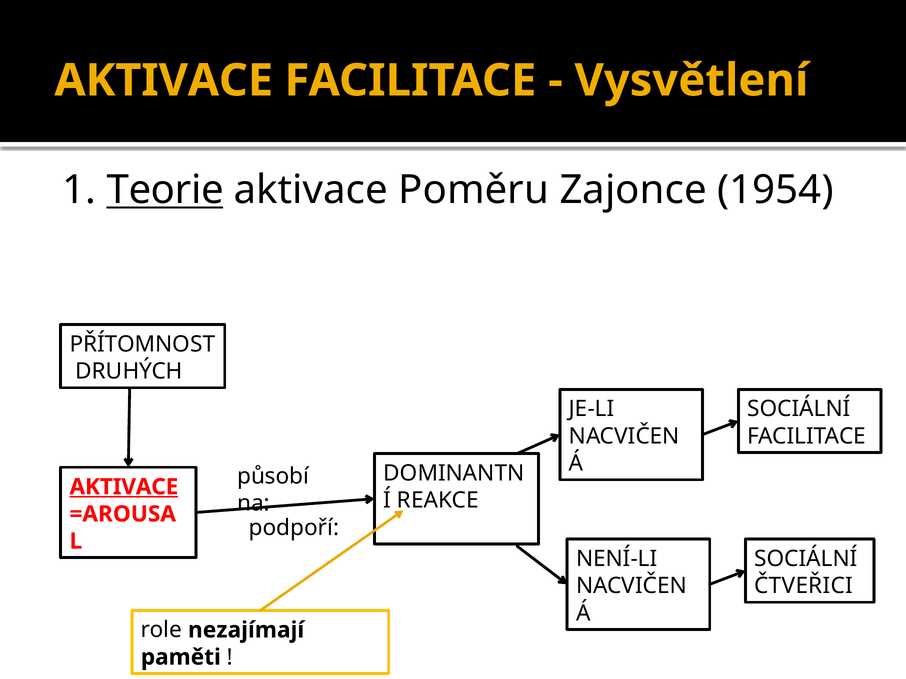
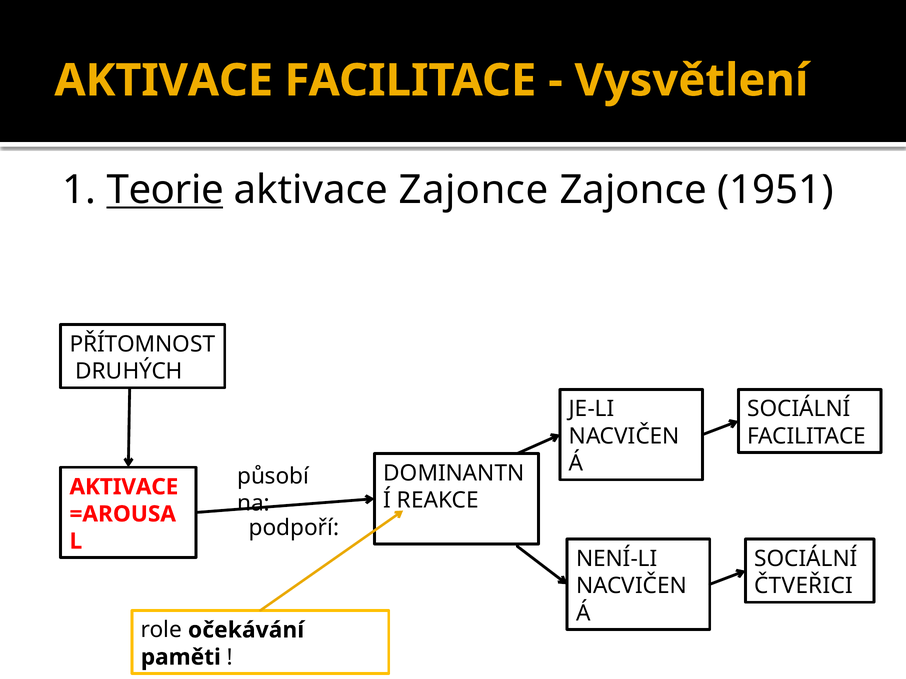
aktivace Poměru: Poměru -> Zajonce
1954: 1954 -> 1951
AKTIVACE at (124, 487) underline: present -> none
nezajímají: nezajímají -> očekávání
